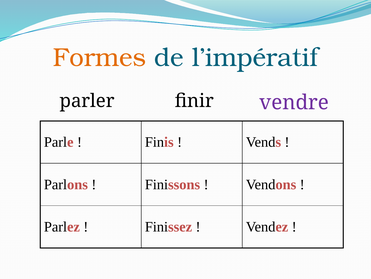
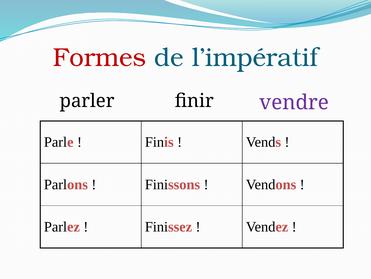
Formes colour: orange -> red
